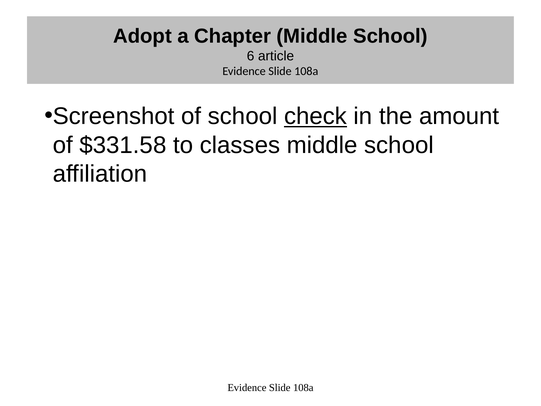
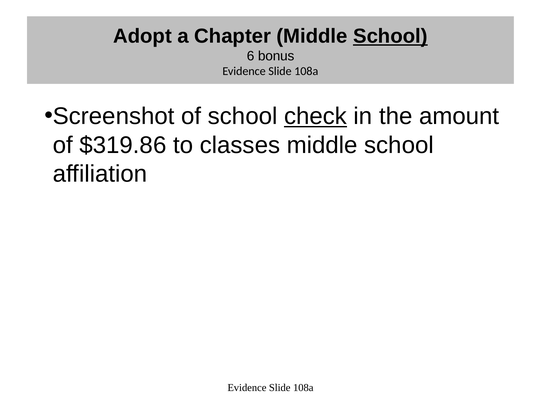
School at (390, 36) underline: none -> present
article: article -> bonus
$331.58: $331.58 -> $319.86
